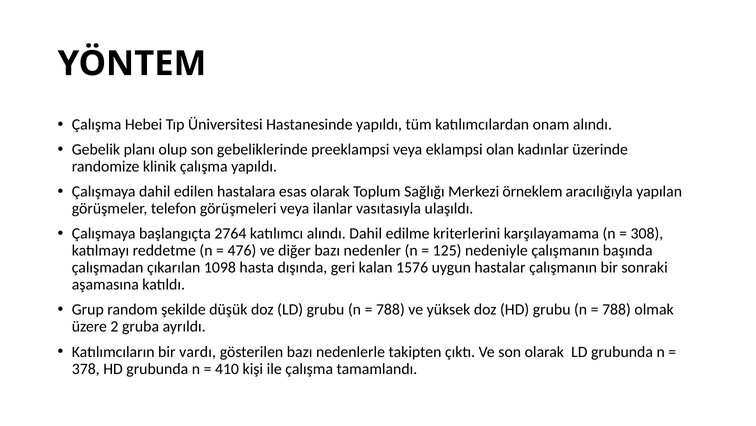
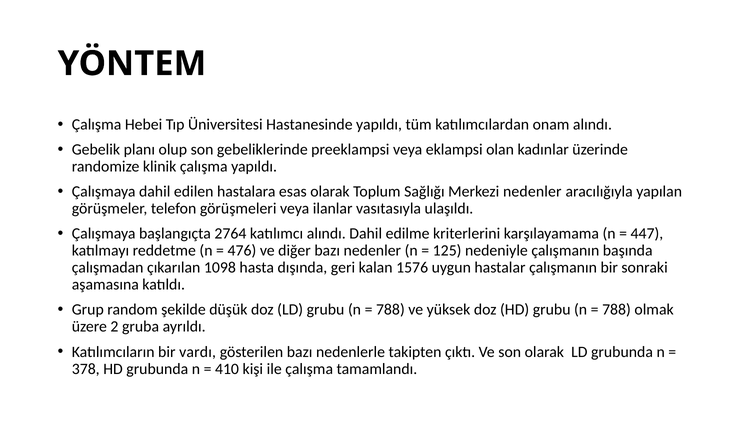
Merkezi örneklem: örneklem -> nedenler
308: 308 -> 447
